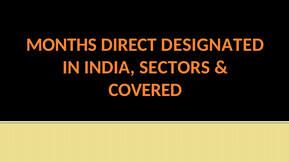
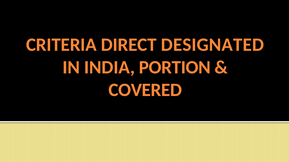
MONTHS: MONTHS -> CRITERIA
SECTORS: SECTORS -> PORTION
